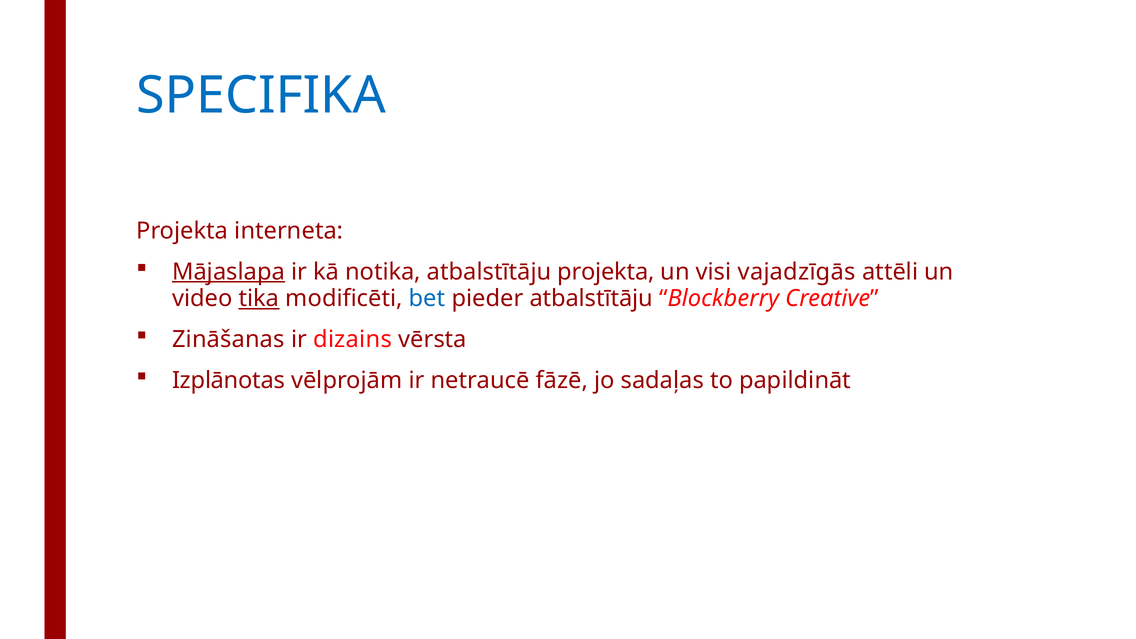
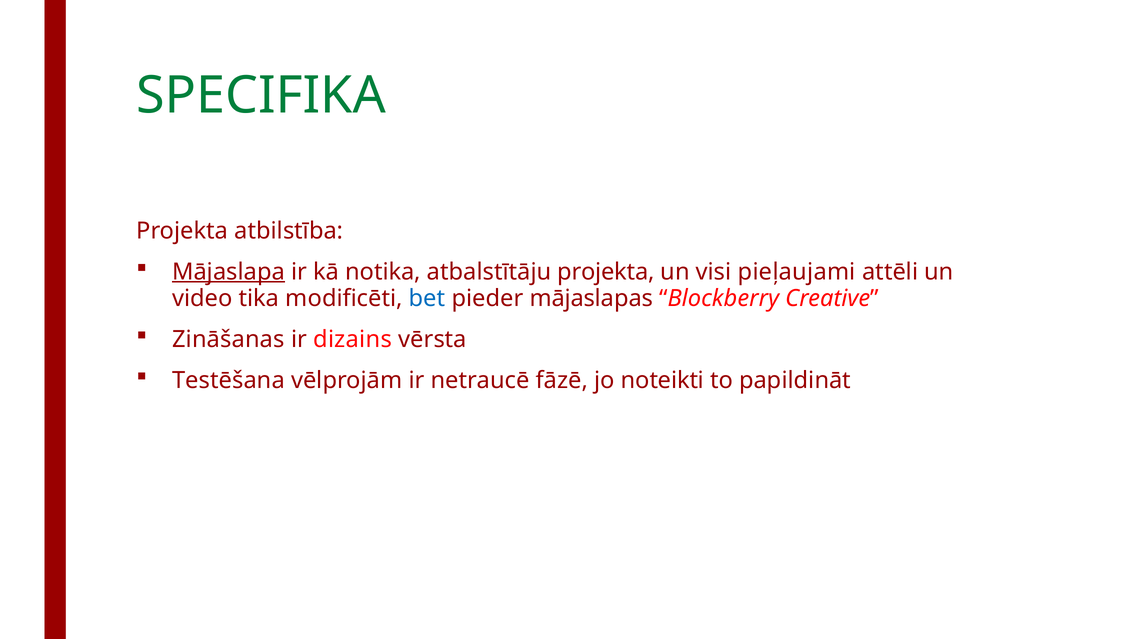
SPECIFIKA colour: blue -> green
interneta: interneta -> atbilstība
vajadzīgās: vajadzīgās -> pieļaujami
tika underline: present -> none
pieder atbalstītāju: atbalstītāju -> mājaslapas
Izplānotas: Izplānotas -> Testēšana
sadaļas: sadaļas -> noteikti
